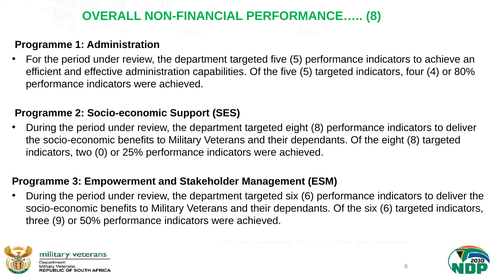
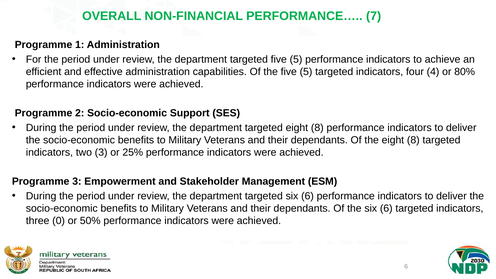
PERFORMANCE… 8: 8 -> 7
two 0: 0 -> 3
9: 9 -> 0
